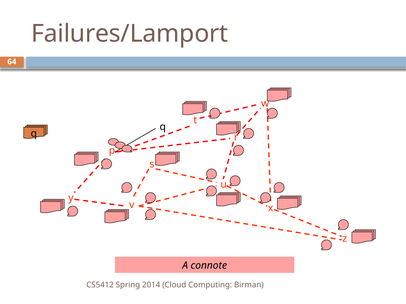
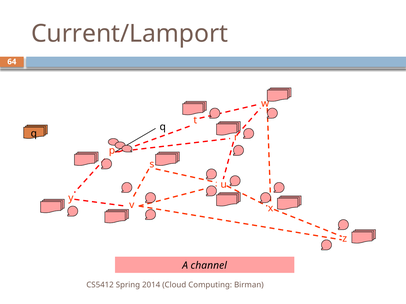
Failures/Lamport: Failures/Lamport -> Current/Lamport
connote: connote -> channel
